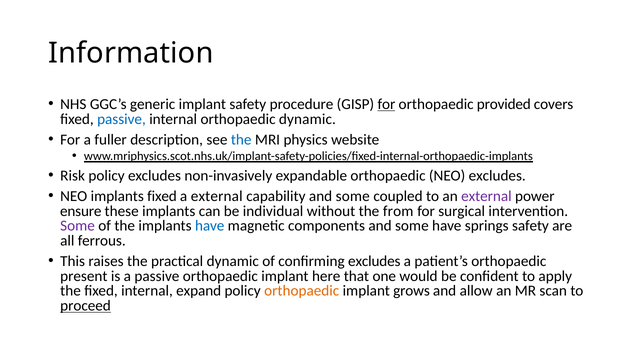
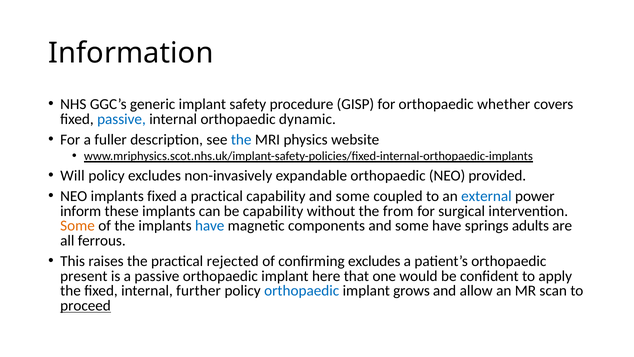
for at (386, 104) underline: present -> none
provided: provided -> whether
Risk: Risk -> Will
NEO excludes: excludes -> provided
a external: external -> practical
external at (486, 196) colour: purple -> blue
ensure: ensure -> inform
be individual: individual -> capability
Some at (78, 226) colour: purple -> orange
springs safety: safety -> adults
practical dynamic: dynamic -> rejected
expand: expand -> further
orthopaedic at (302, 291) colour: orange -> blue
